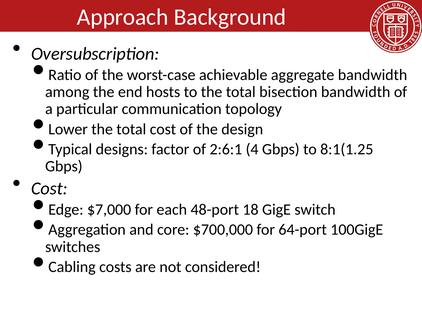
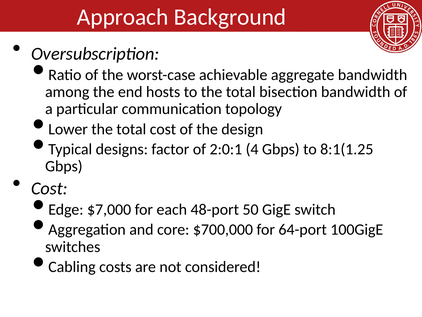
2:6:1: 2:6:1 -> 2:0:1
18: 18 -> 50
